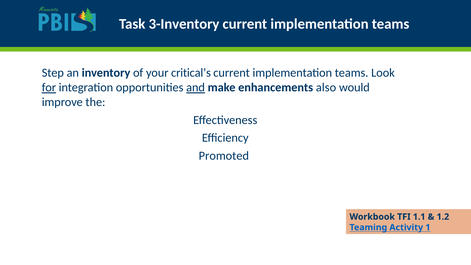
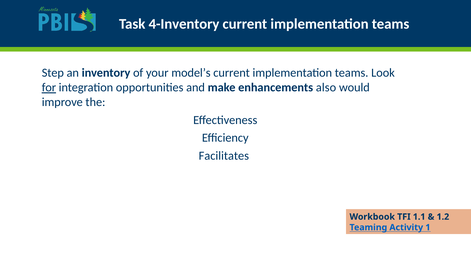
3-Inventory: 3-Inventory -> 4-Inventory
critical’s: critical’s -> model’s
and underline: present -> none
Promoted: Promoted -> Facilitates
